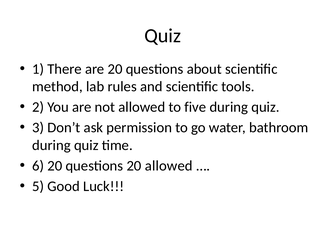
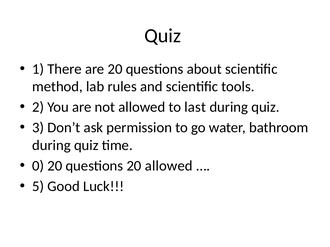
five: five -> last
6: 6 -> 0
